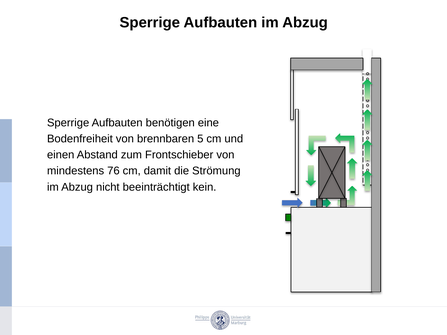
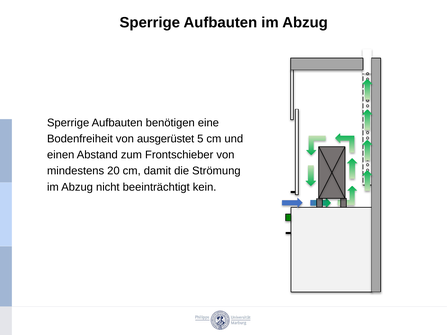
brennbaren: brennbaren -> ausgerüstet
76: 76 -> 20
